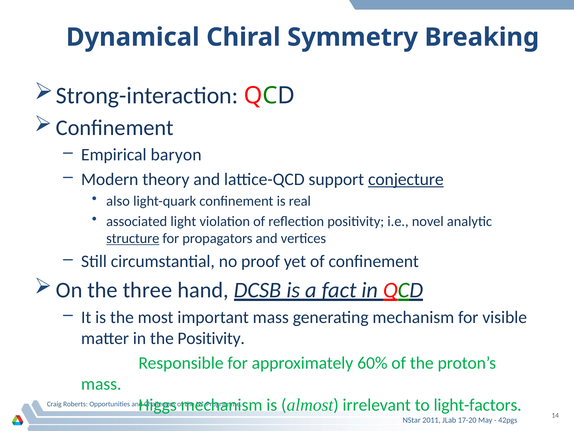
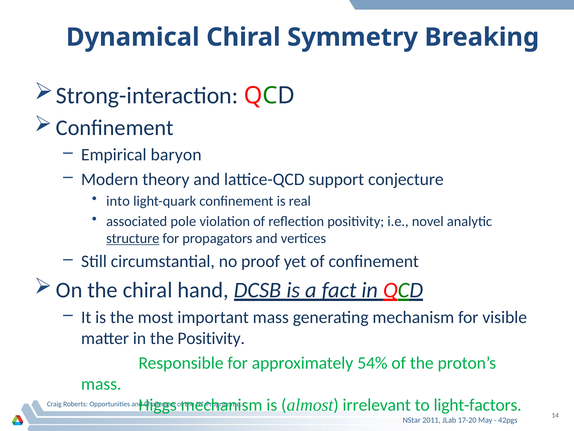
conjecture underline: present -> none
also: also -> into
light: light -> pole
the three: three -> chiral
60%: 60% -> 54%
